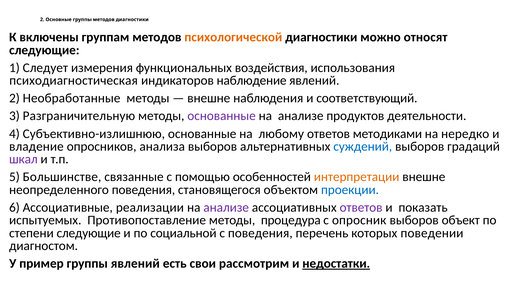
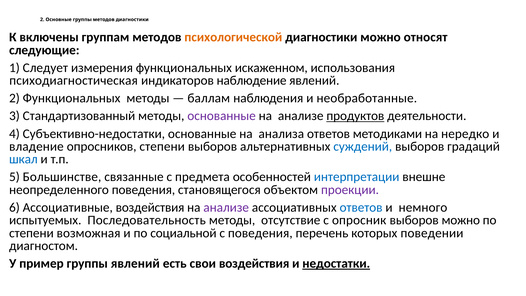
воздействия: воздействия -> искаженном
2 Необработанные: Необработанные -> Функциональных
внешне at (209, 98): внешне -> баллам
соответствующий: соответствующий -> необработанные
Разграничительную: Разграничительную -> Стандартизованный
продуктов underline: none -> present
Субъективно-излишнюю: Субъективно-излишнюю -> Субъективно-недостатки
любому: любому -> анализа
опросников анализа: анализа -> степени
шкал colour: purple -> blue
помощью: помощью -> предмета
интерпретации colour: orange -> blue
проекции colour: blue -> purple
Ассоциативные реализации: реализации -> воздействия
ответов at (361, 207) colour: purple -> blue
показать: показать -> немного
Противопоставление: Противопоставление -> Последовательность
процедура: процедура -> отсутствие
выборов объект: объект -> можно
степени следующие: следующие -> возможная
свои рассмотрим: рассмотрим -> воздействия
